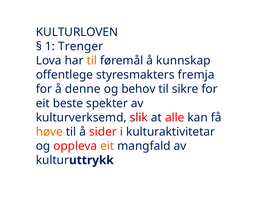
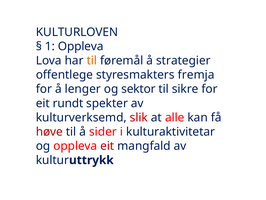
1 Trenger: Trenger -> Oppleva
kunnskap: kunnskap -> strategier
denne: denne -> lenger
behov: behov -> sektor
beste: beste -> rundt
høve colour: orange -> red
eit at (107, 146) colour: orange -> red
